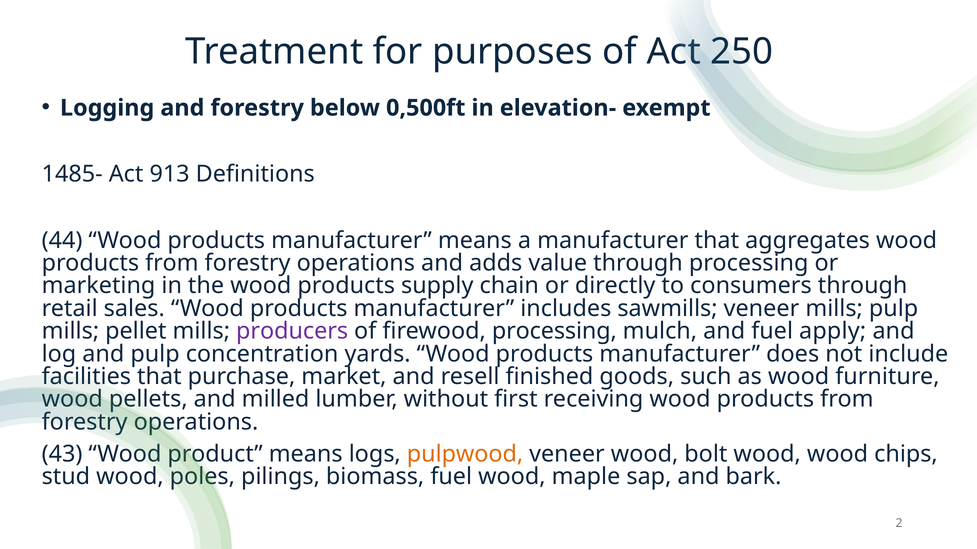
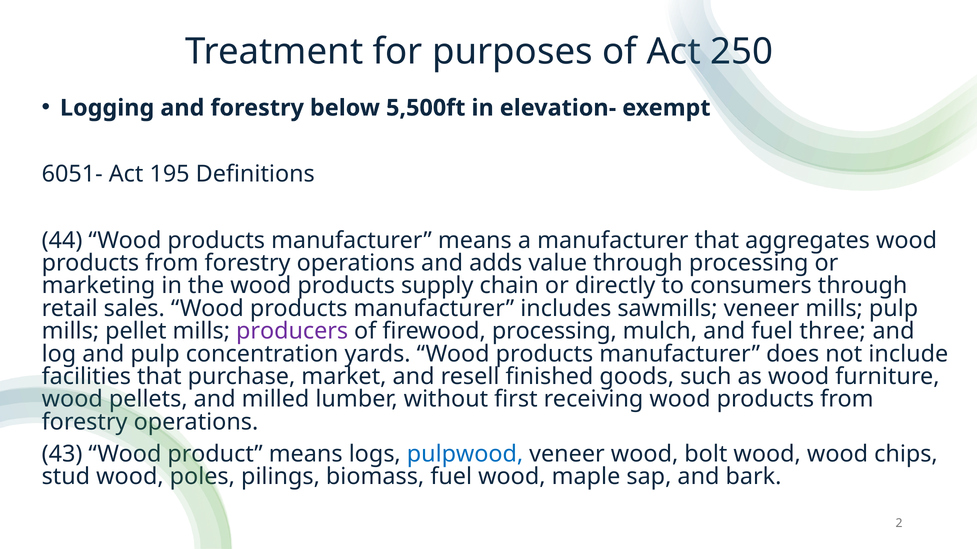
0,500ft: 0,500ft -> 5,500ft
1485-: 1485- -> 6051-
913: 913 -> 195
apply: apply -> three
pulpwood colour: orange -> blue
